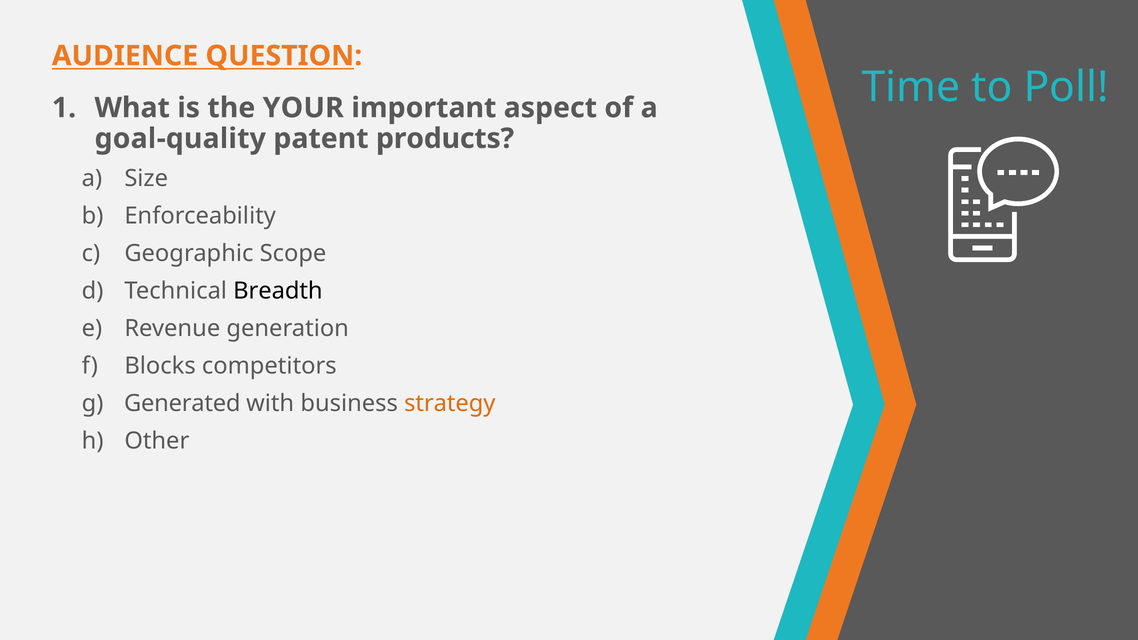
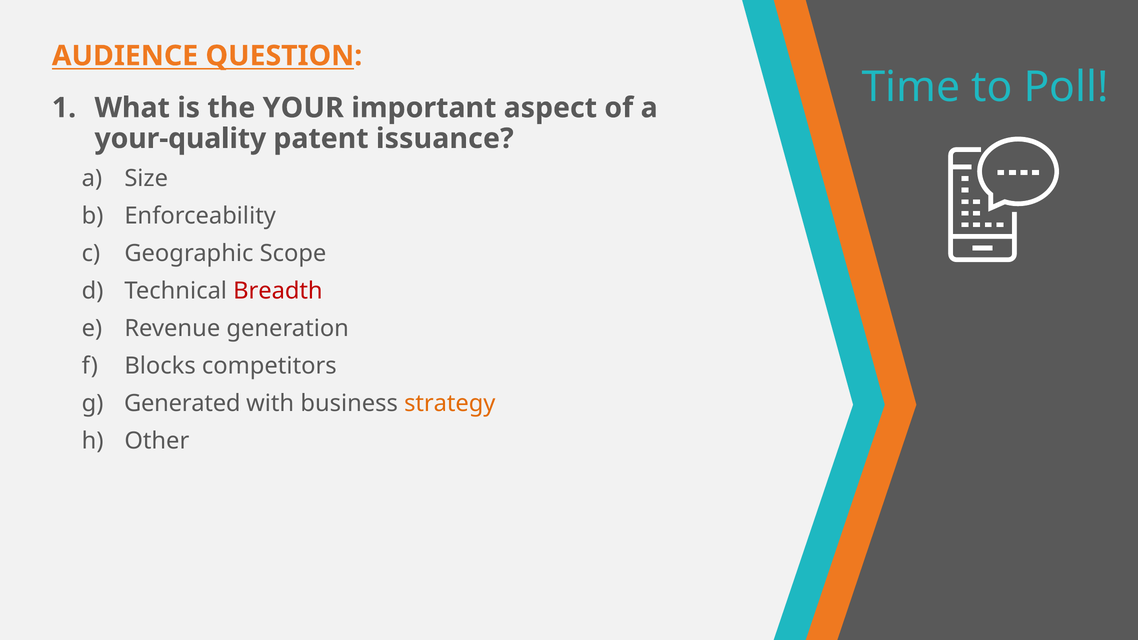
goal-quality: goal-quality -> your-quality
products: products -> issuance
Breadth colour: black -> red
